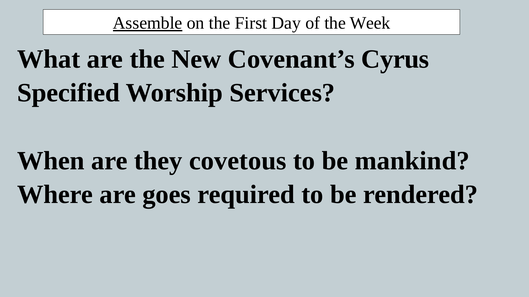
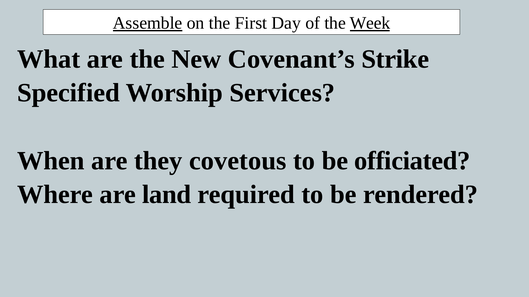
Week underline: none -> present
Cyrus: Cyrus -> Strike
mankind: mankind -> officiated
goes: goes -> land
